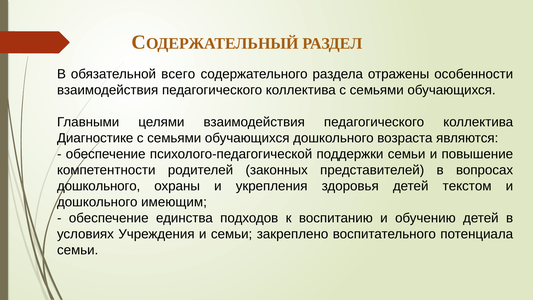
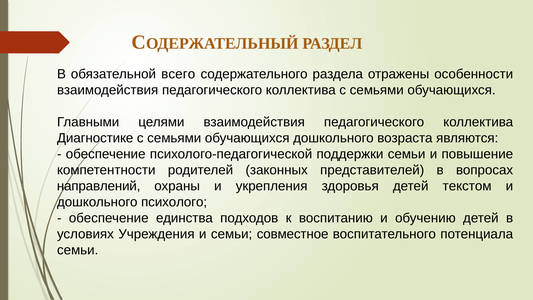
дошкольного at (99, 186): дошкольного -> направлений
имеющим: имеющим -> психолого
закреплено: закреплено -> совместное
